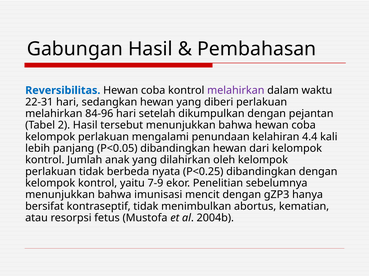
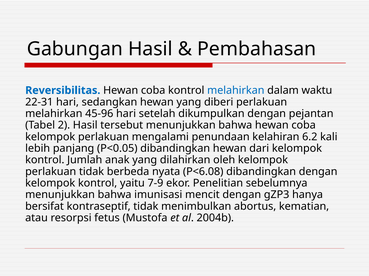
melahirkan at (236, 91) colour: purple -> blue
84-96: 84-96 -> 45-96
4.4: 4.4 -> 6.2
P<0.25: P<0.25 -> P<6.08
